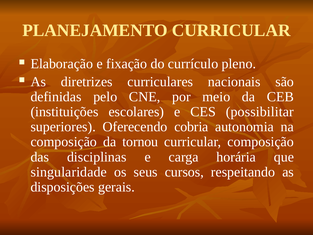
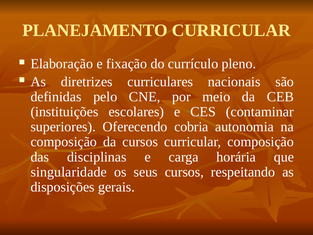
possibilitar: possibilitar -> contaminar
da tornou: tornou -> cursos
